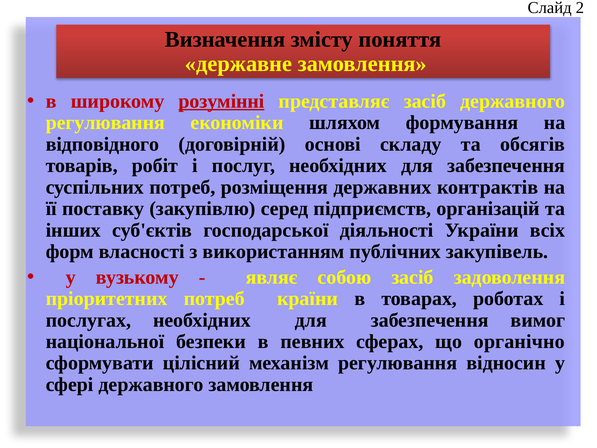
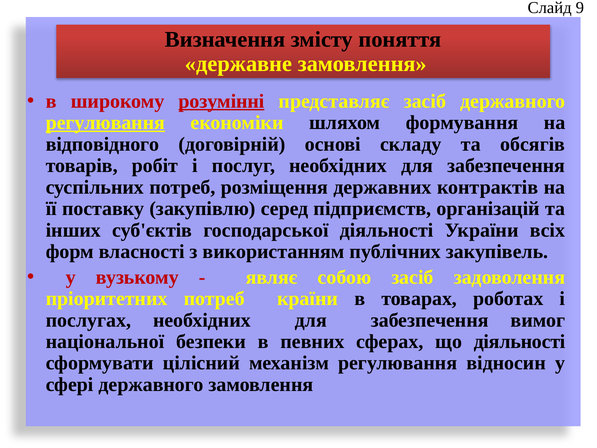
2: 2 -> 9
регулювання at (105, 123) underline: none -> present
що органічно: органічно -> діяльності
